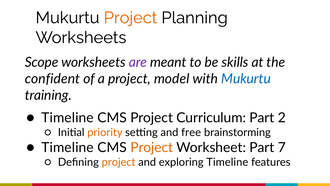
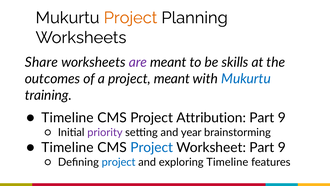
Scope: Scope -> Share
confident: confident -> outcomes
project model: model -> meant
Curriculum: Curriculum -> Attribution
2 at (282, 118): 2 -> 9
priority colour: orange -> purple
free: free -> year
Project at (152, 147) colour: orange -> blue
Worksheet Part 7: 7 -> 9
project at (119, 162) colour: orange -> blue
